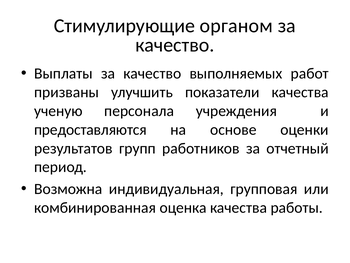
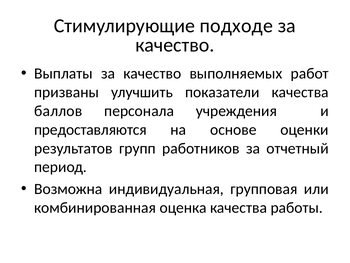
органом: органом -> подходе
ученую: ученую -> баллов
